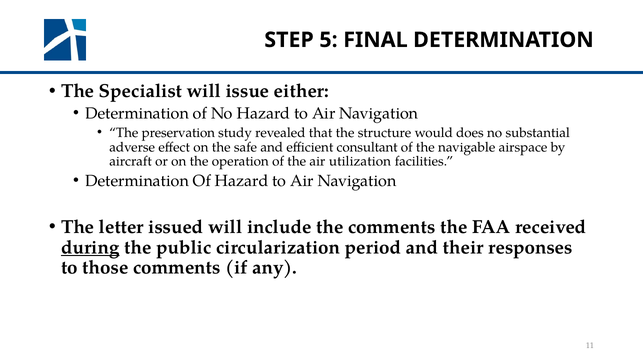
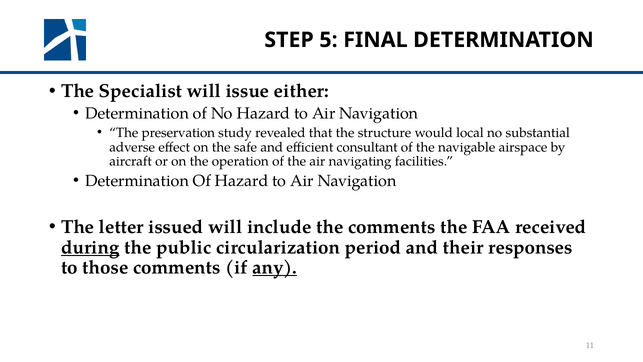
does: does -> local
utilization: utilization -> navigating
any underline: none -> present
